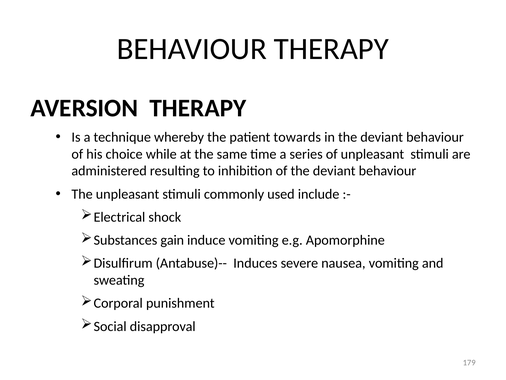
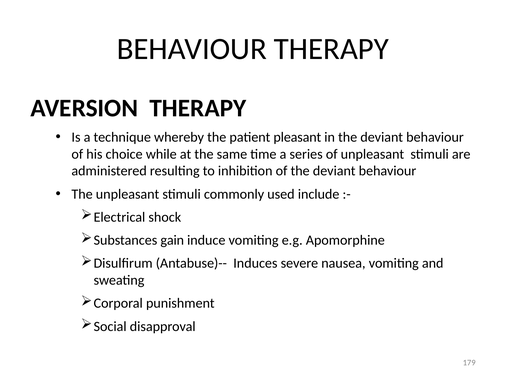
towards: towards -> pleasant
